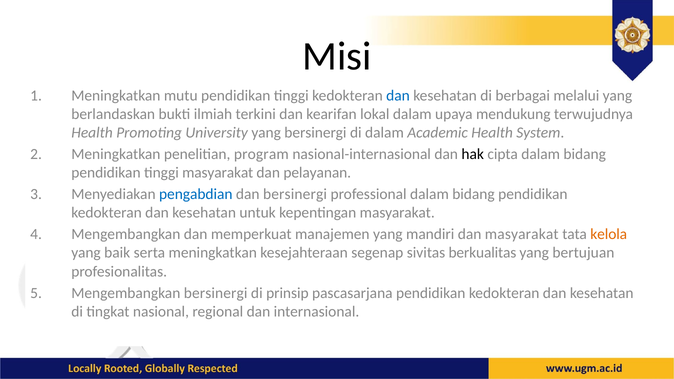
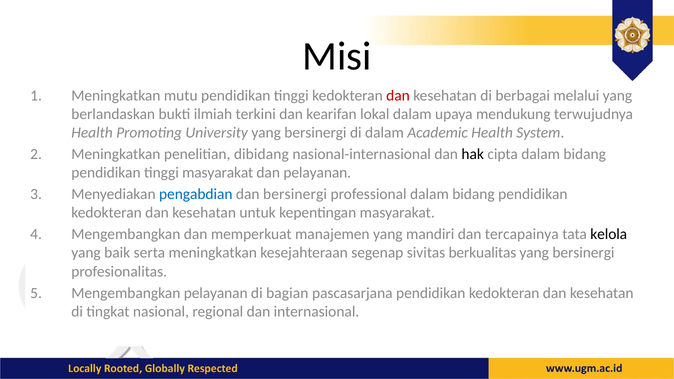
dan at (398, 96) colour: blue -> red
program: program -> dibidang
dan masyarakat: masyarakat -> tercapainya
kelola colour: orange -> black
bertujuan at (583, 253): bertujuan -> bersinergi
Mengembangkan bersinergi: bersinergi -> pelayanan
prinsip: prinsip -> bagian
